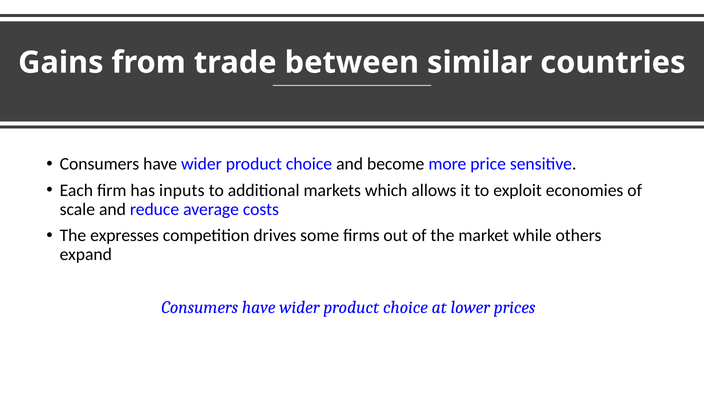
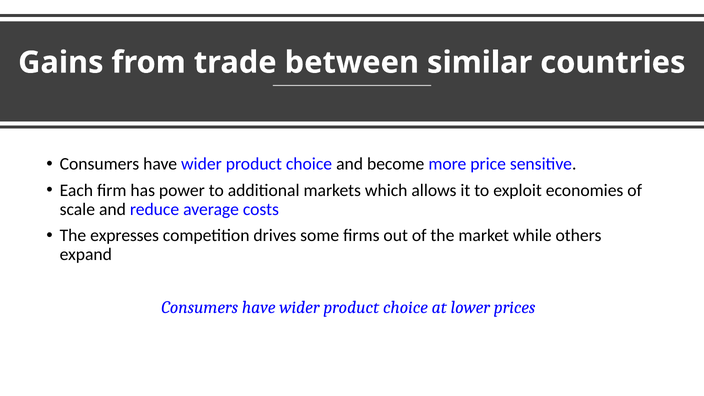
inputs: inputs -> power
